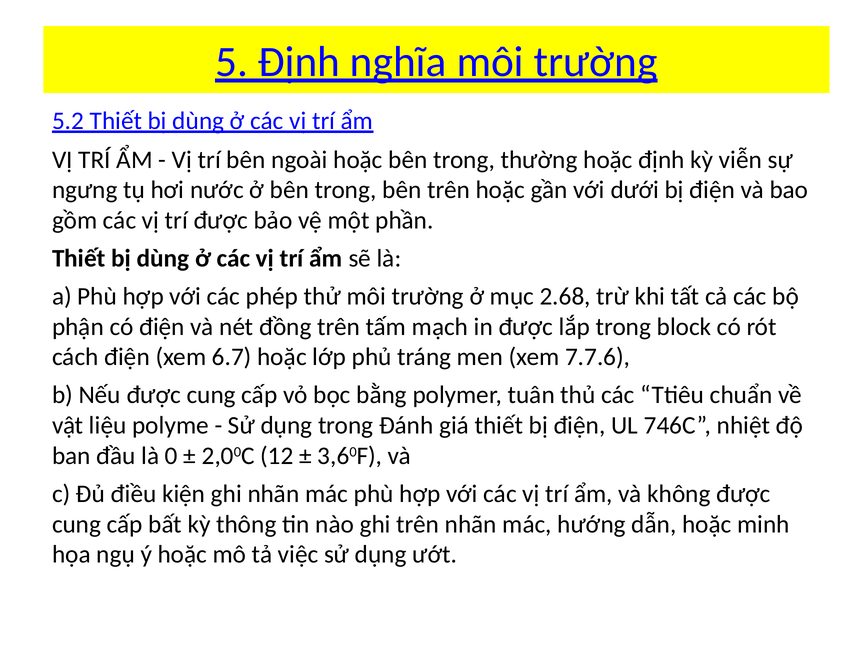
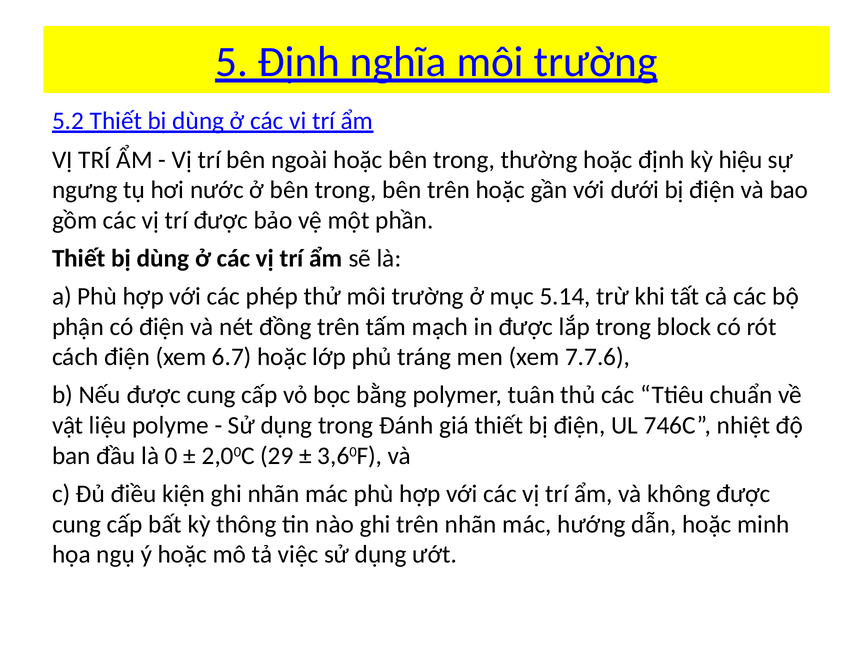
viễn: viễn -> hiệu
2.68: 2.68 -> 5.14
12: 12 -> 29
